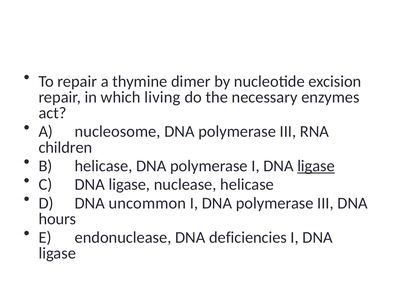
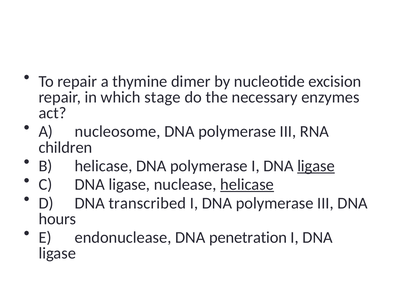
living: living -> stage
helicase at (247, 185) underline: none -> present
uncommon: uncommon -> transcribed
deficiencies: deficiencies -> penetration
